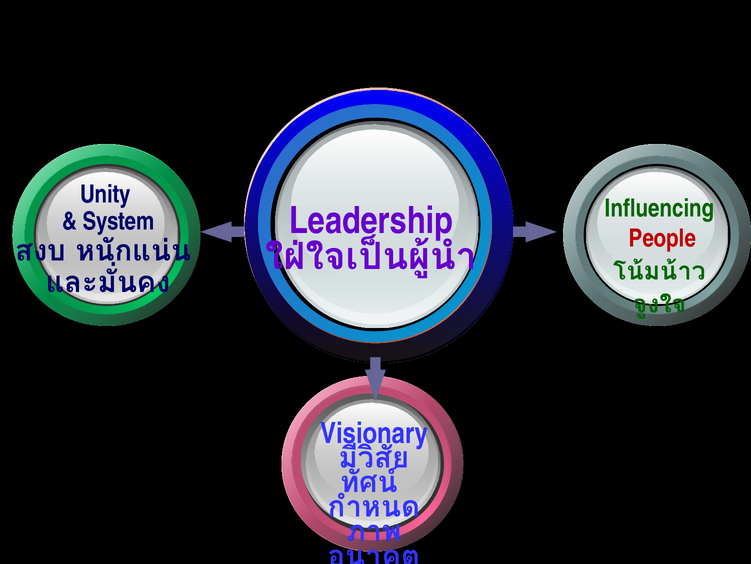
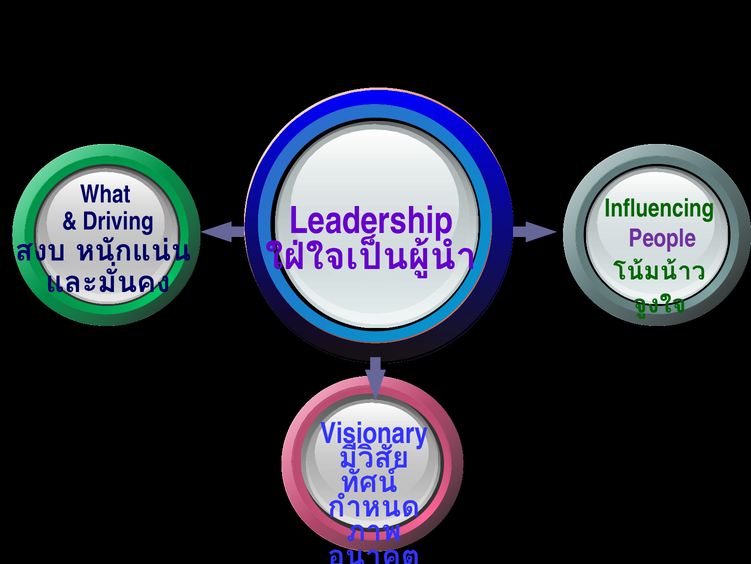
Unity: Unity -> What
System: System -> Driving
People colour: red -> purple
